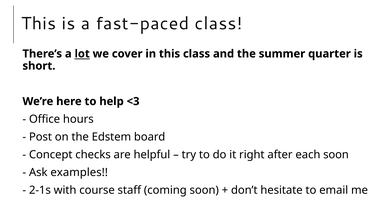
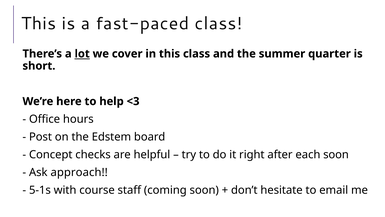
examples: examples -> approach
2-1s: 2-1s -> 5-1s
